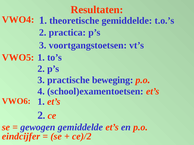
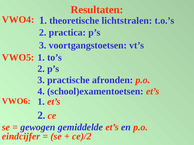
theoretische gemiddelde: gemiddelde -> lichtstralen
beweging: beweging -> afronden
